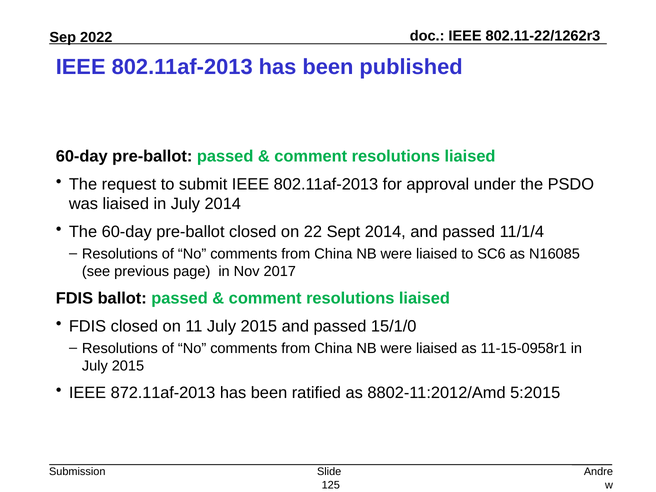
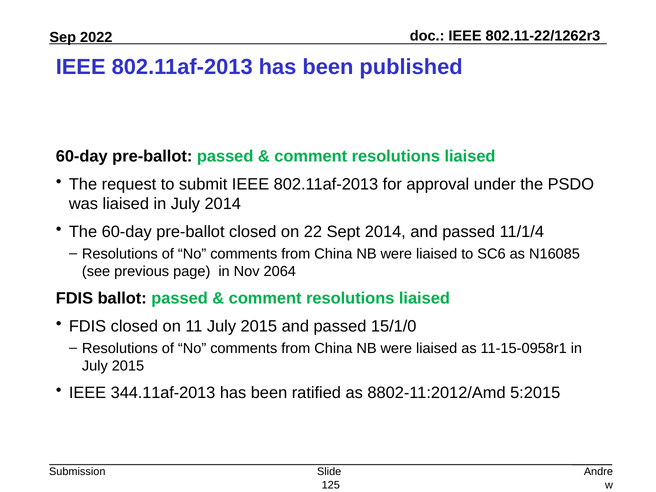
2017: 2017 -> 2064
872.11af-2013: 872.11af-2013 -> 344.11af-2013
